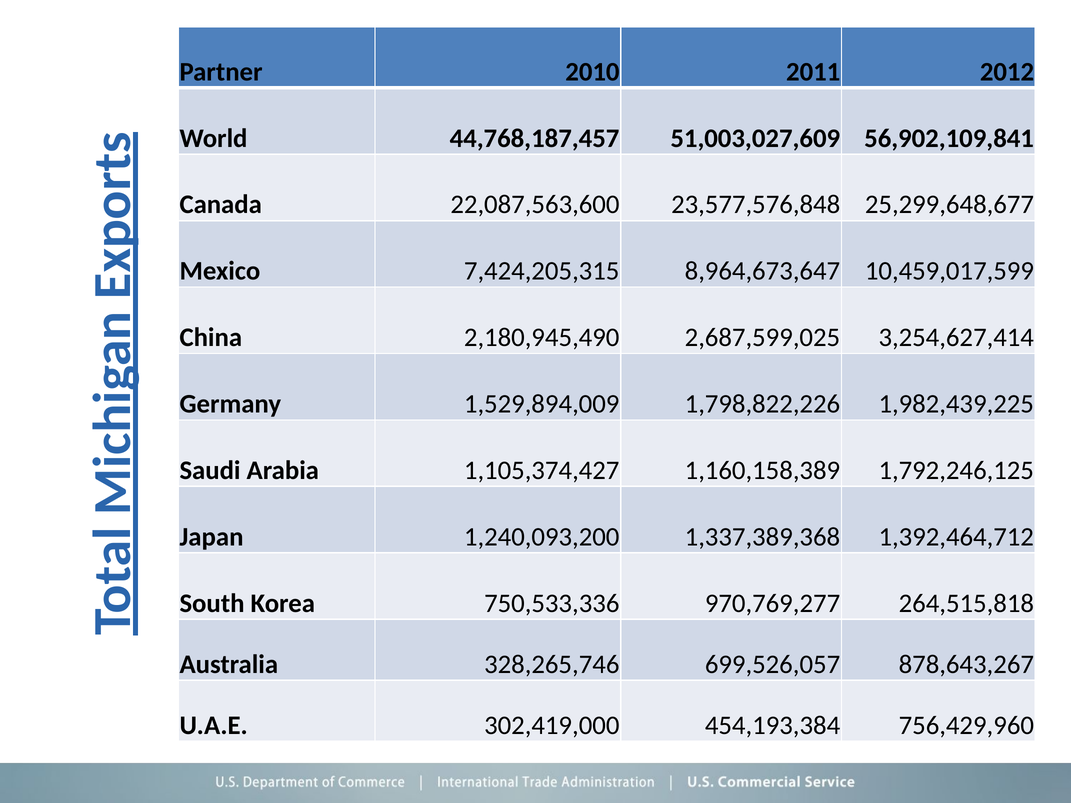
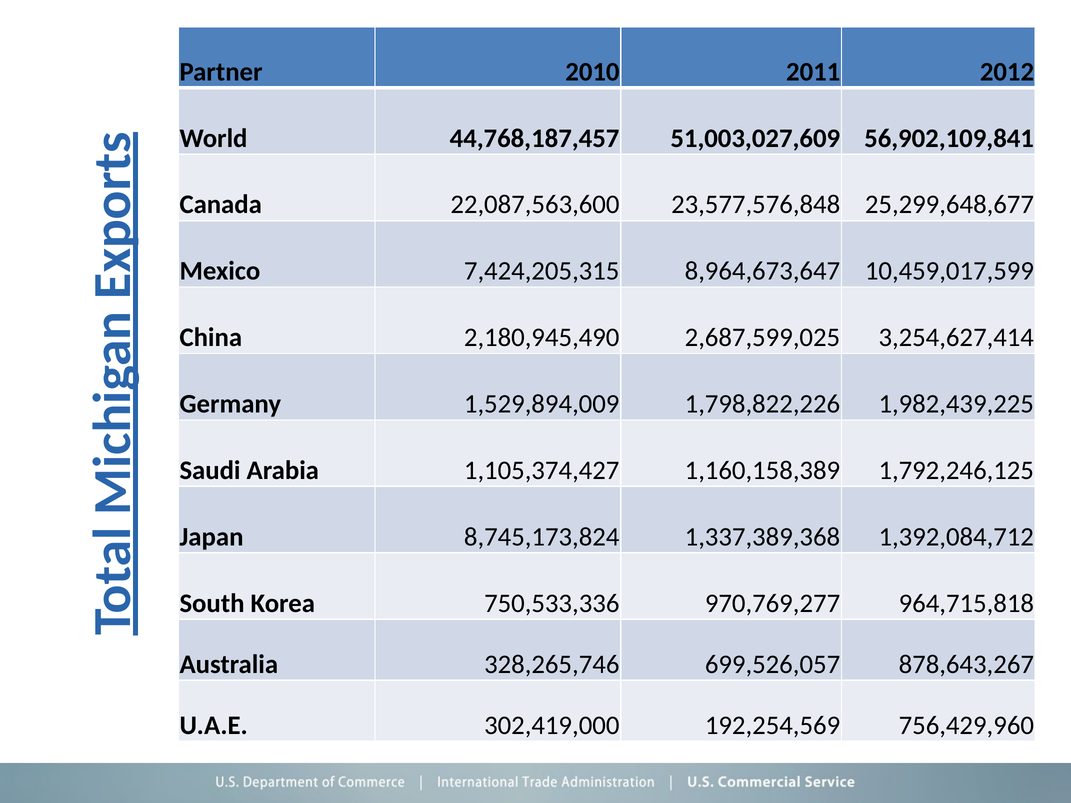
1,240,093,200: 1,240,093,200 -> 8,745,173,824
1,392,464,712: 1,392,464,712 -> 1,392,084,712
264,515,818: 264,515,818 -> 964,715,818
454,193,384: 454,193,384 -> 192,254,569
